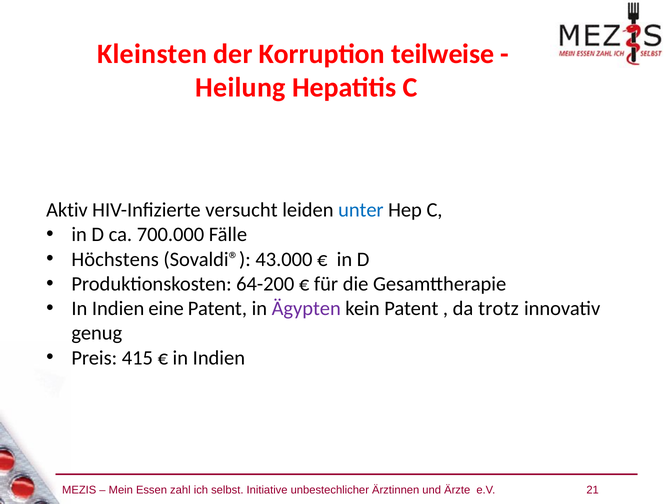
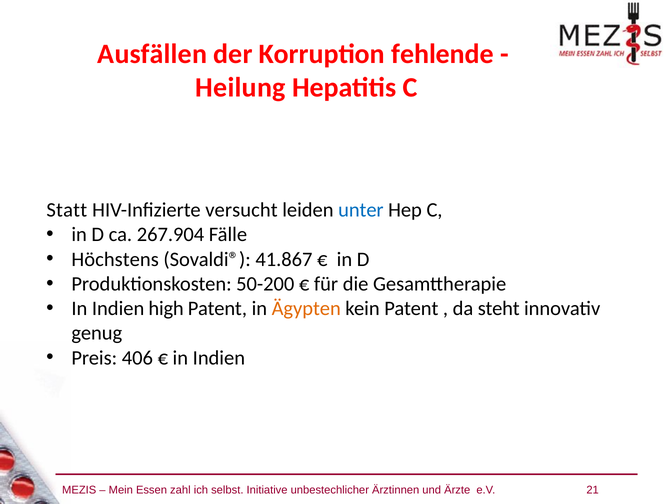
Kleinsten: Kleinsten -> Ausfällen
teilweise: teilweise -> fehlende
Aktiv: Aktiv -> Statt
700.000: 700.000 -> 267.904
43.000: 43.000 -> 41.867
64-200: 64-200 -> 50-200
eine: eine -> high
Ägypten colour: purple -> orange
trotz: trotz -> steht
415: 415 -> 406
